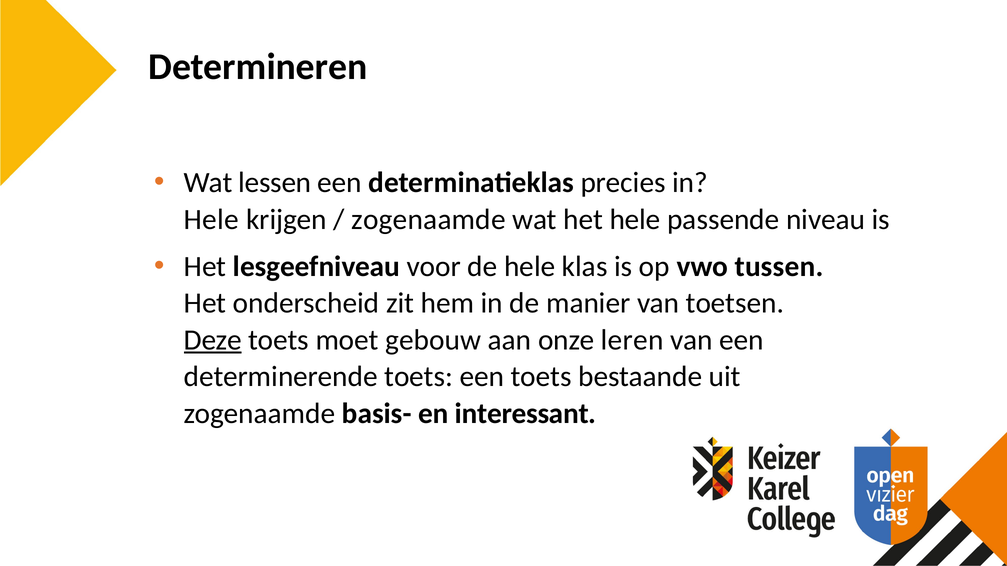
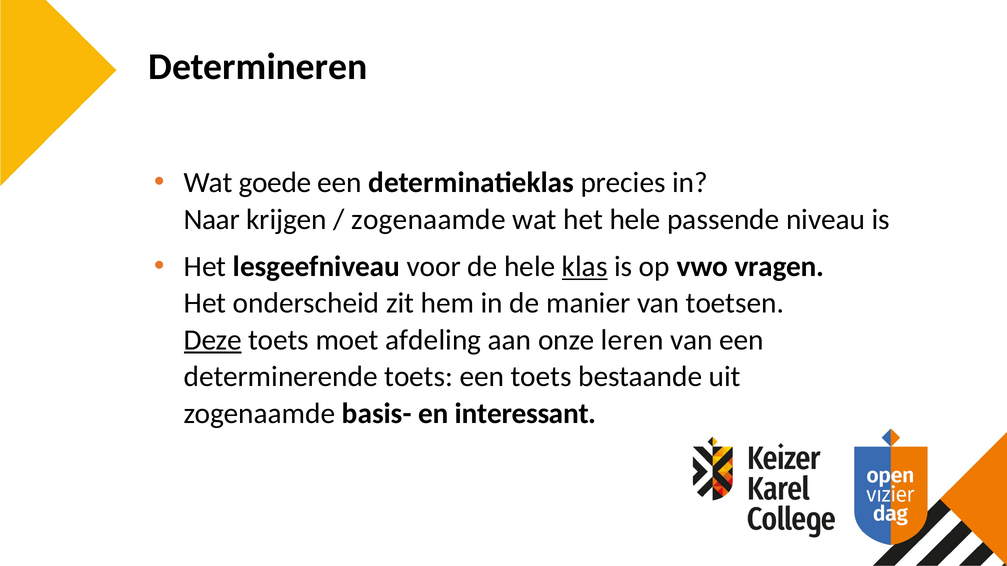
lessen: lessen -> goede
Hele at (211, 220): Hele -> Naar
klas underline: none -> present
tussen: tussen -> vragen
gebouw: gebouw -> afdeling
